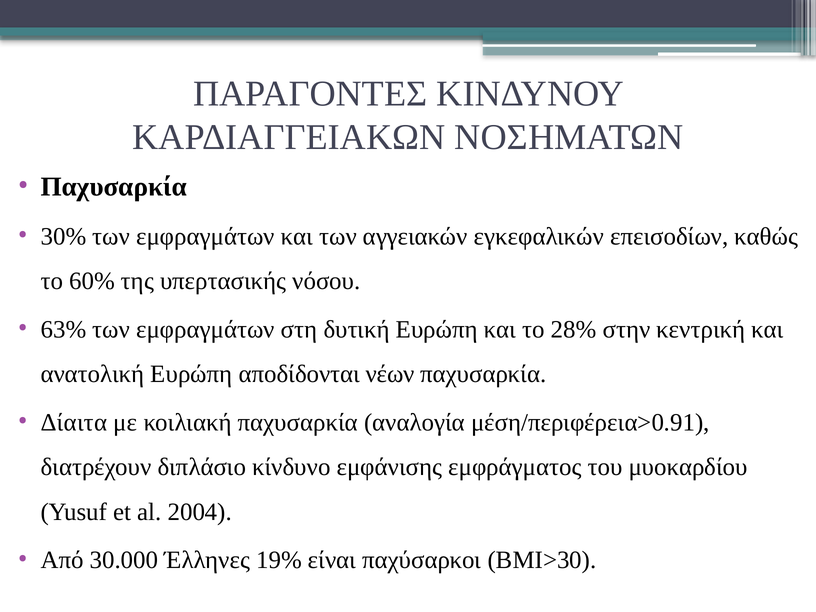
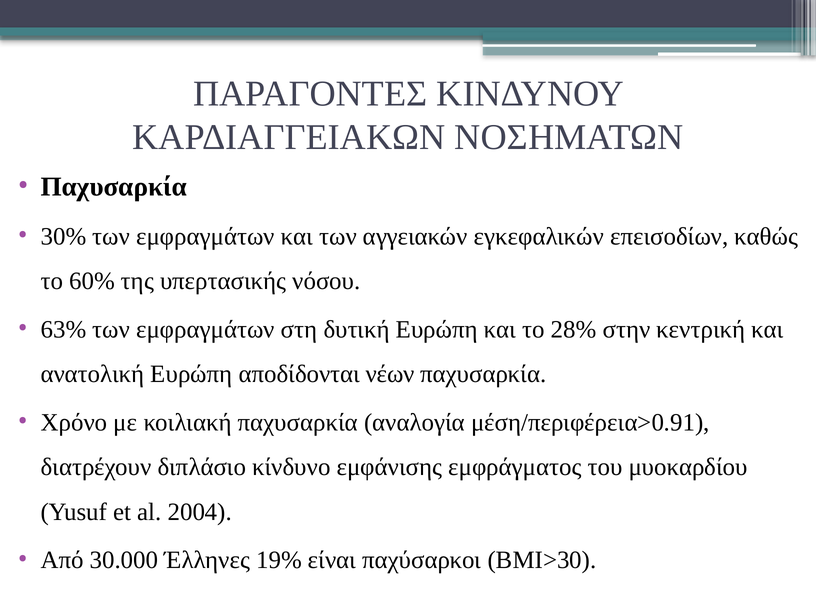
Δίαιτα: Δίαιτα -> Χρόνο
